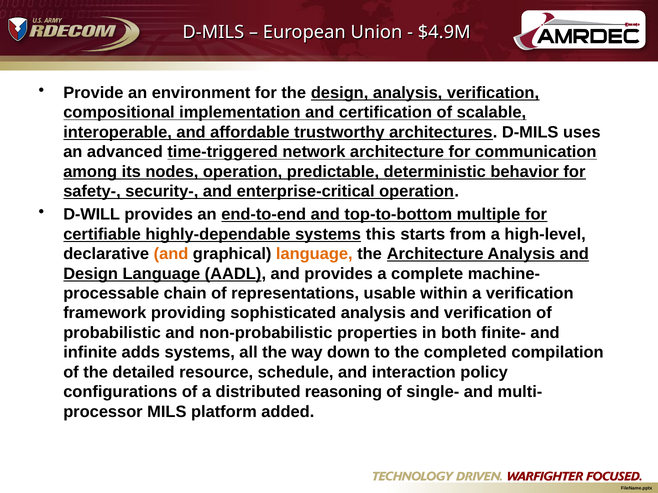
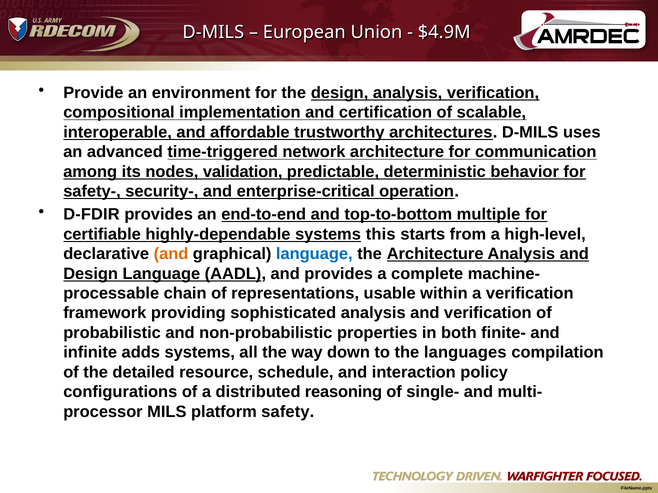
nodes operation: operation -> validation
D-WILL: D-WILL -> D-FDIR
language at (314, 254) colour: orange -> blue
completed: completed -> languages
added: added -> safety
